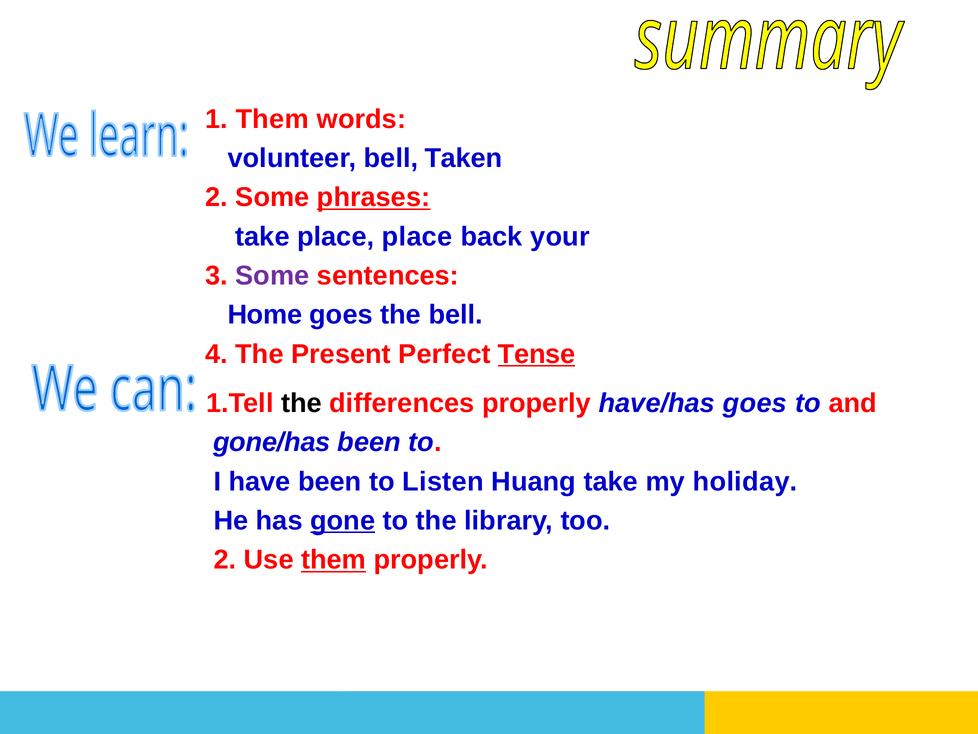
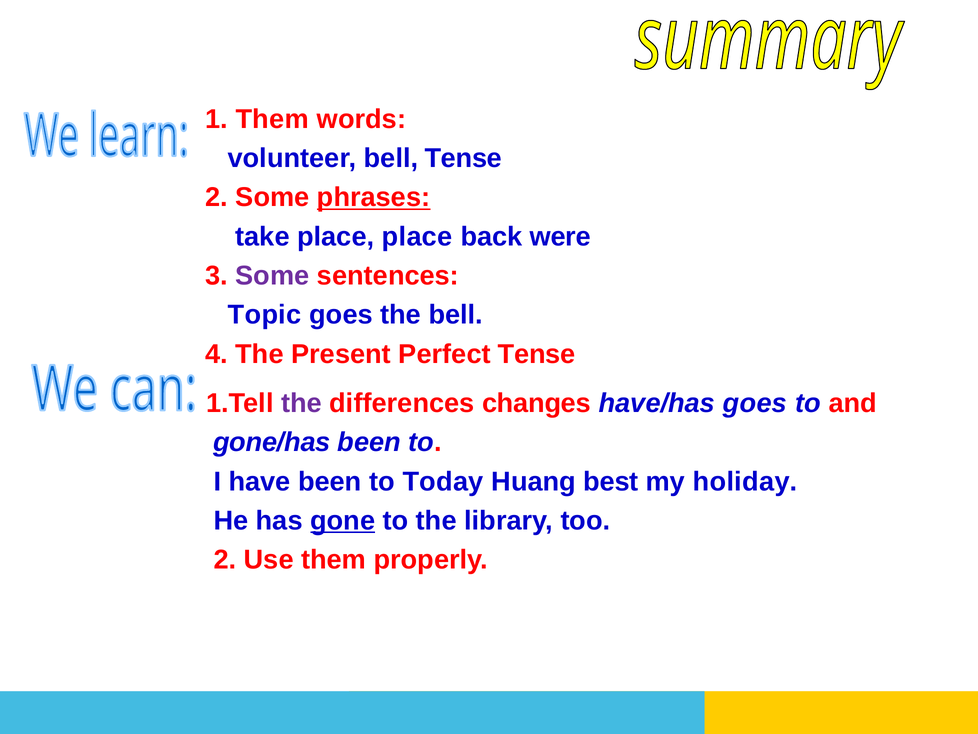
bell Taken: Taken -> Tense
your: your -> were
Home: Home -> Topic
Tense at (537, 354) underline: present -> none
the at (301, 403) colour: black -> purple
differences properly: properly -> changes
Listen: Listen -> Today
Huang take: take -> best
them at (334, 560) underline: present -> none
